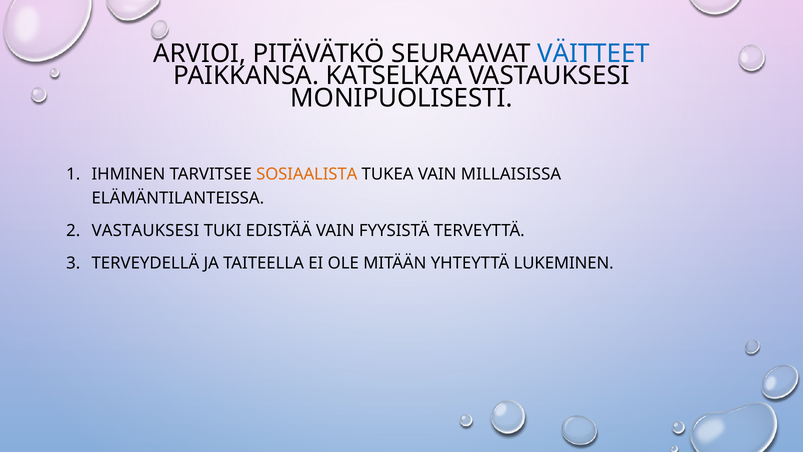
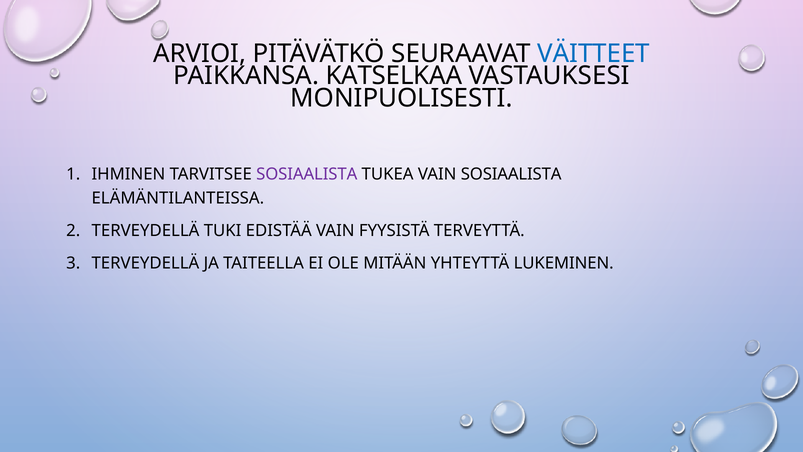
SOSIAALISTA at (307, 174) colour: orange -> purple
VAIN MILLAISISSA: MILLAISISSA -> SOSIAALISTA
VASTAUKSESI at (145, 231): VASTAUKSESI -> TERVEYDELLÄ
